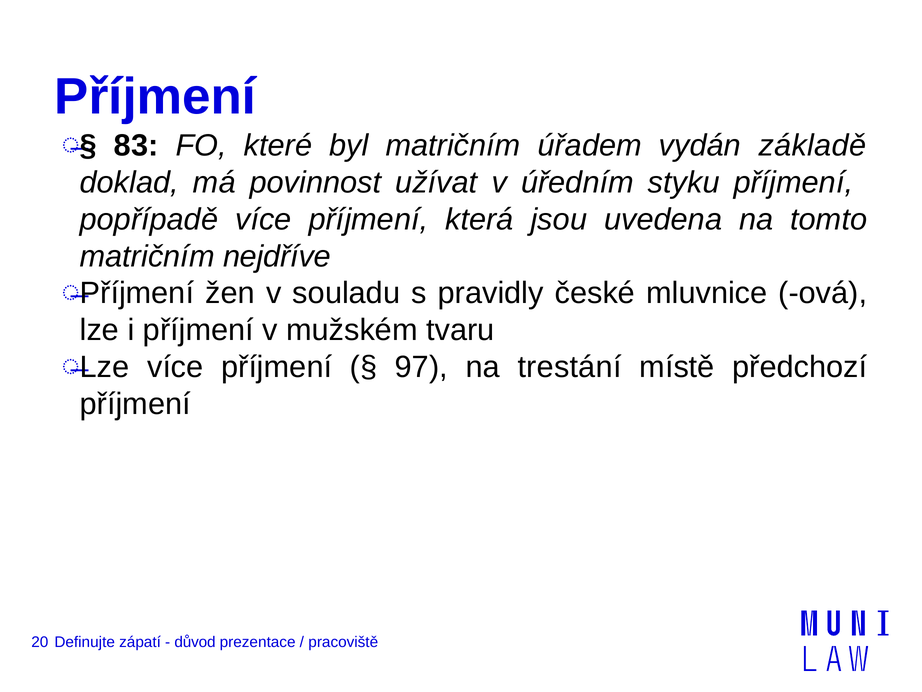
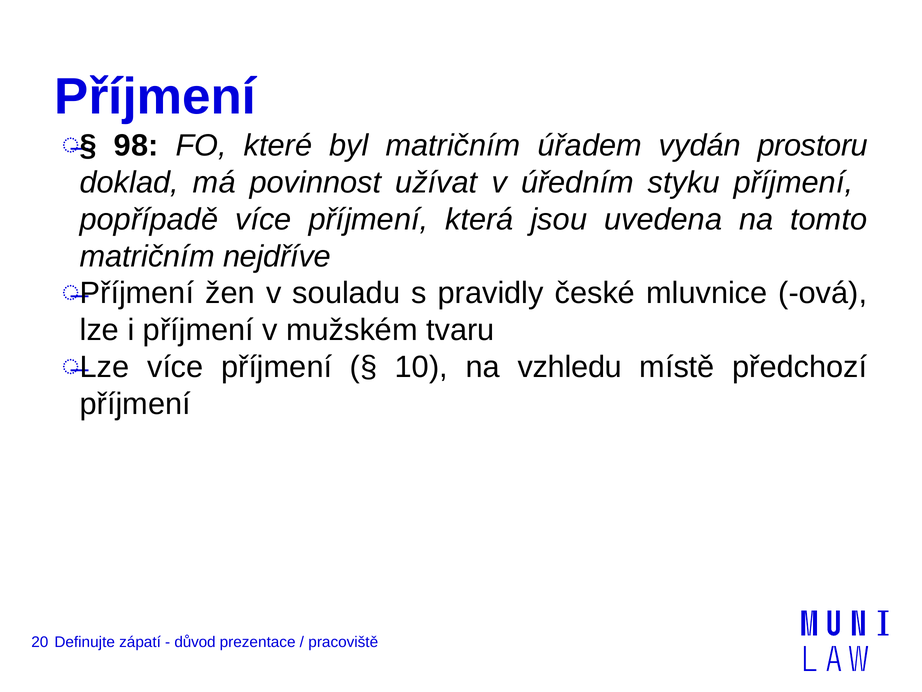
83: 83 -> 98
základě: základě -> prostoru
97: 97 -> 10
trestání: trestání -> vzhledu
